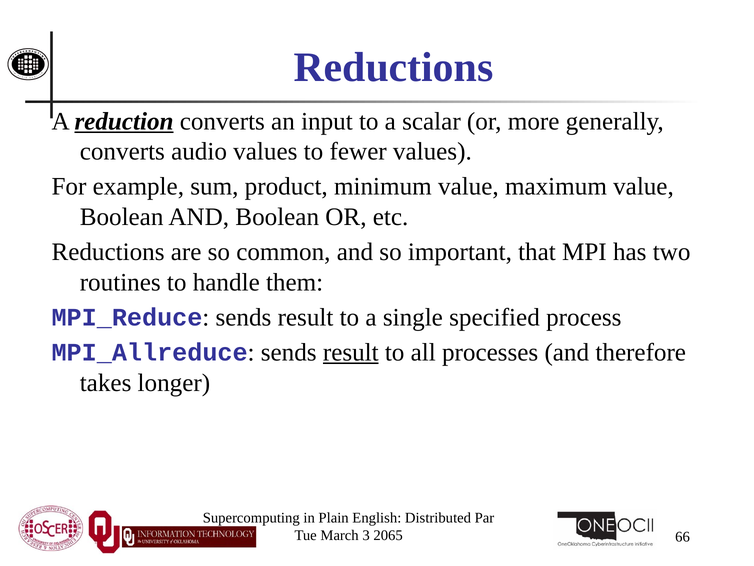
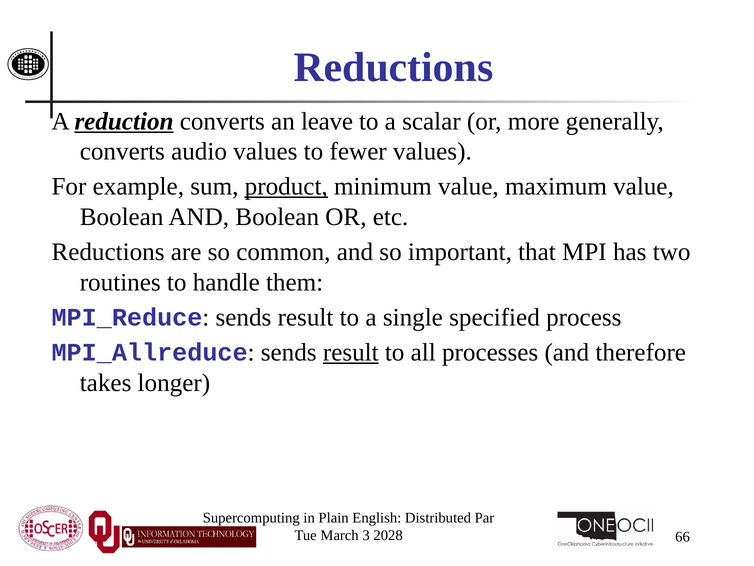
input: input -> leave
product underline: none -> present
2065: 2065 -> 2028
